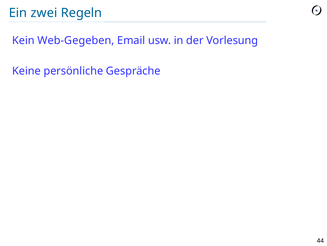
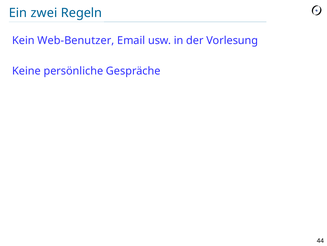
Web-Gegeben: Web-Gegeben -> Web-Benutzer
